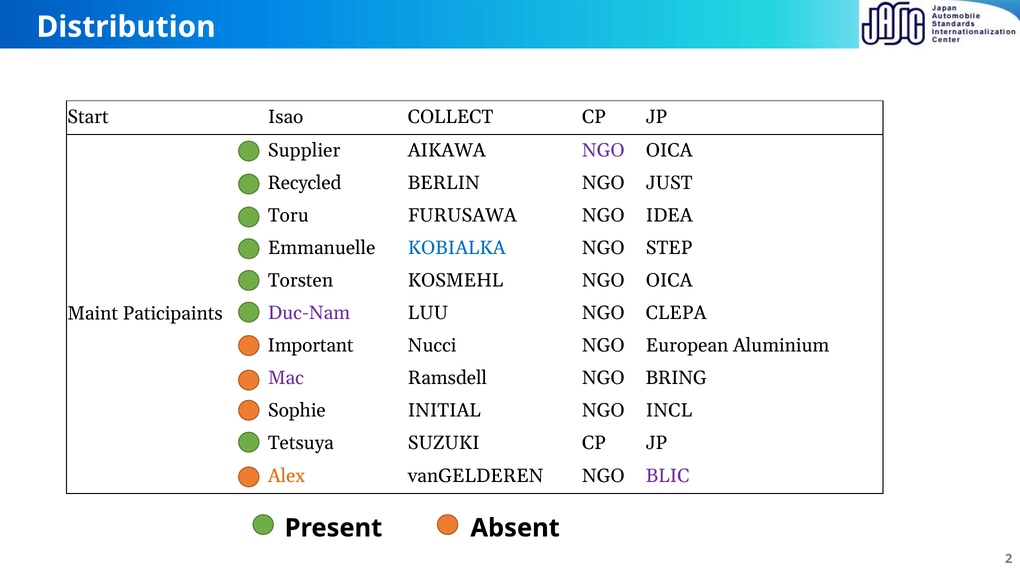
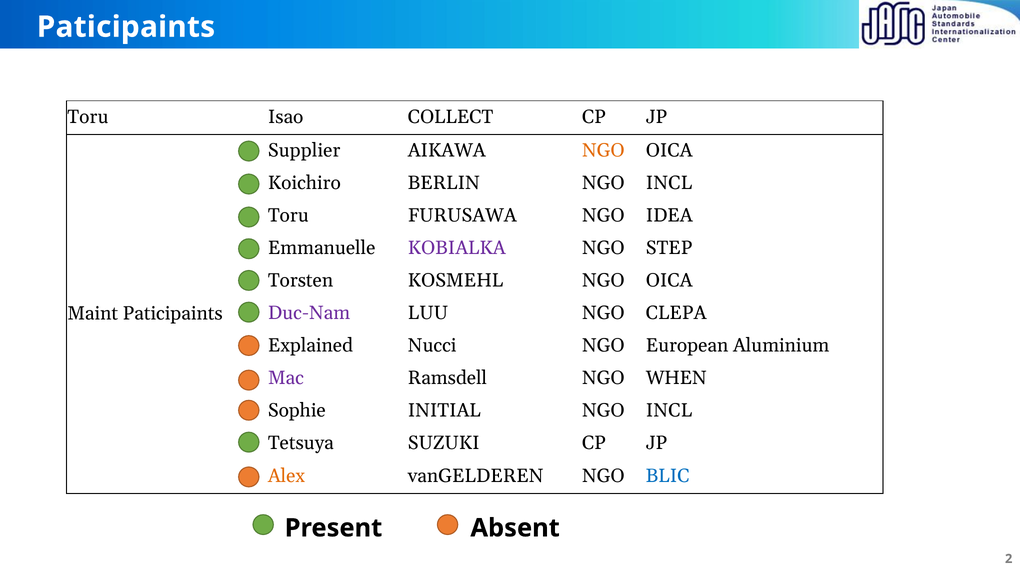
Distribution at (126, 27): Distribution -> Paticipaints
Start at (88, 117): Start -> Toru
NGO at (603, 150) colour: purple -> orange
Recycled: Recycled -> Koichiro
BERLIN NGO JUST: JUST -> INCL
KOBIALKA colour: blue -> purple
Important: Important -> Explained
BRING: BRING -> WHEN
BLIC colour: purple -> blue
